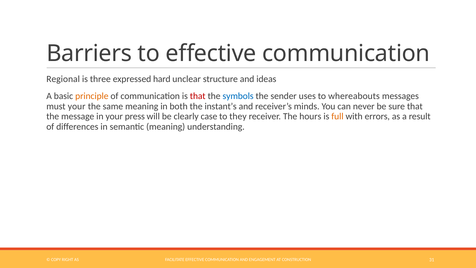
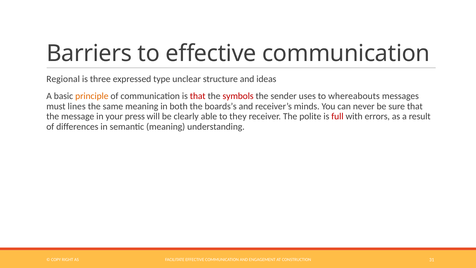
hard: hard -> type
symbols colour: blue -> red
must your: your -> lines
instant’s: instant’s -> boards’s
case: case -> able
hours: hours -> polite
full colour: orange -> red
